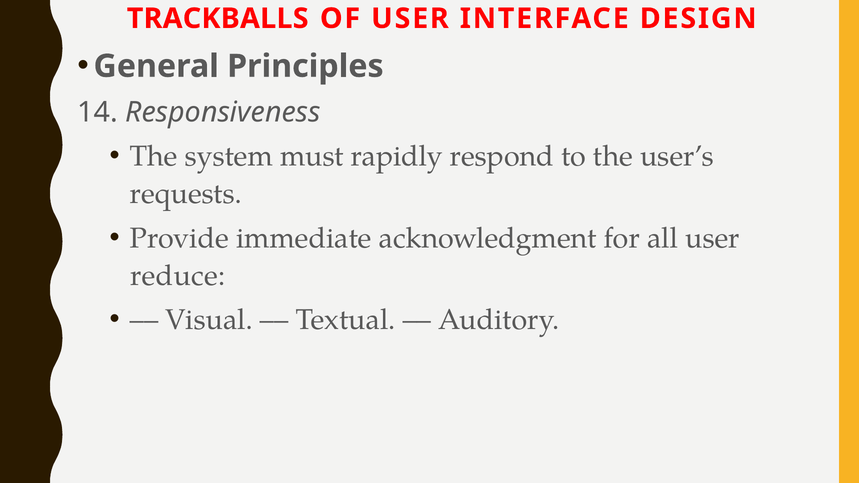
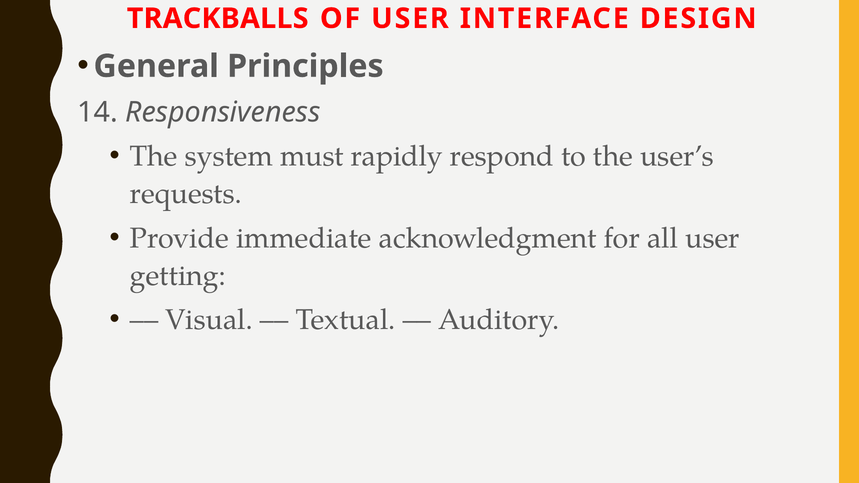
reduce: reduce -> getting
